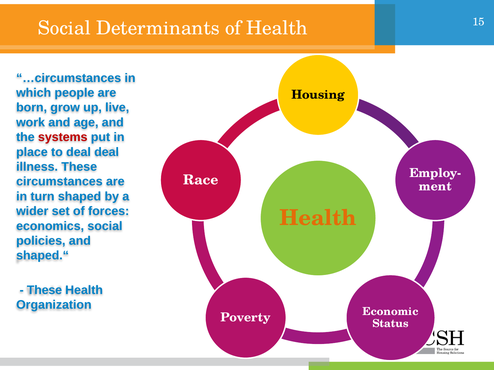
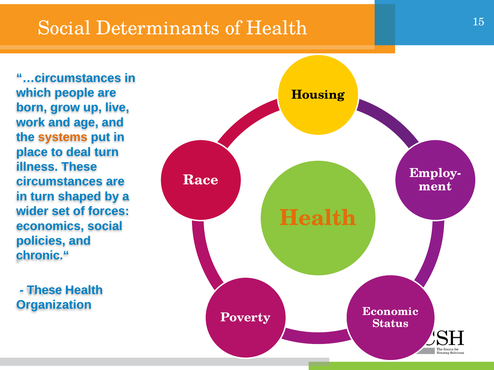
systems colour: red -> orange
deal deal: deal -> turn
shaped.“: shaped.“ -> chronic.“
